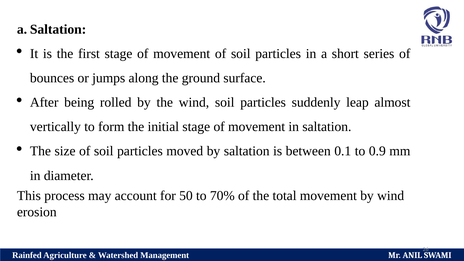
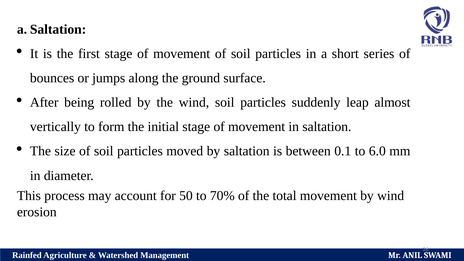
0.9: 0.9 -> 6.0
